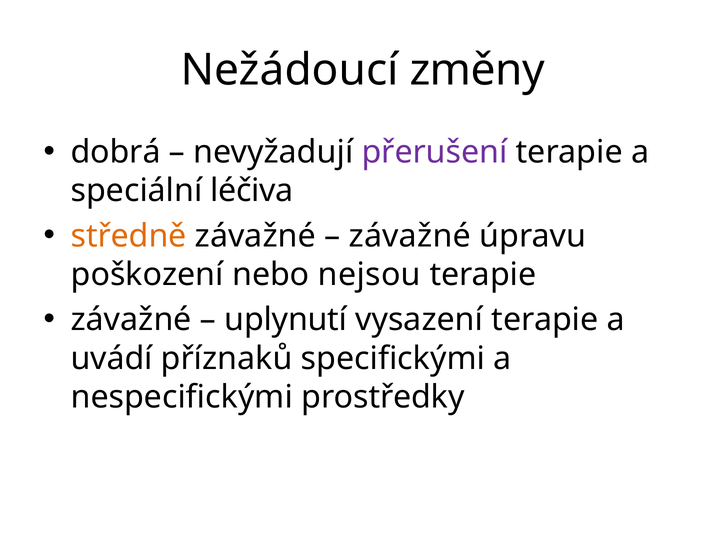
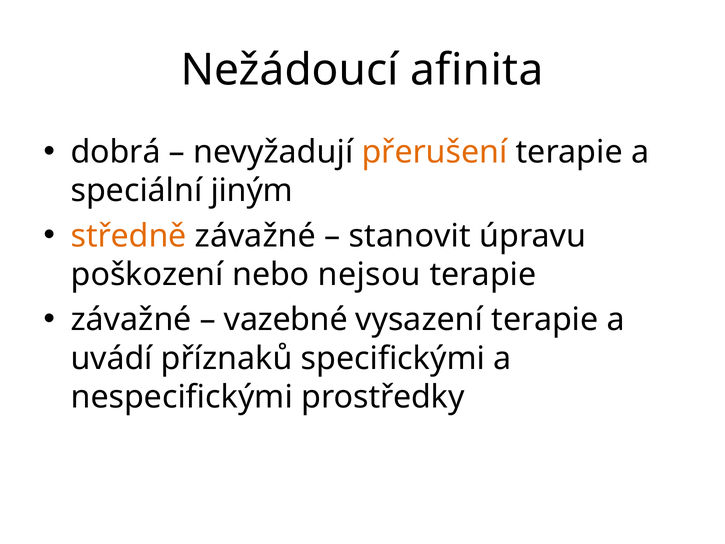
změny: změny -> afinita
přerušení colour: purple -> orange
léčiva: léčiva -> jiným
závažné at (410, 236): závažné -> stanovit
uplynutí: uplynutí -> vazebné
